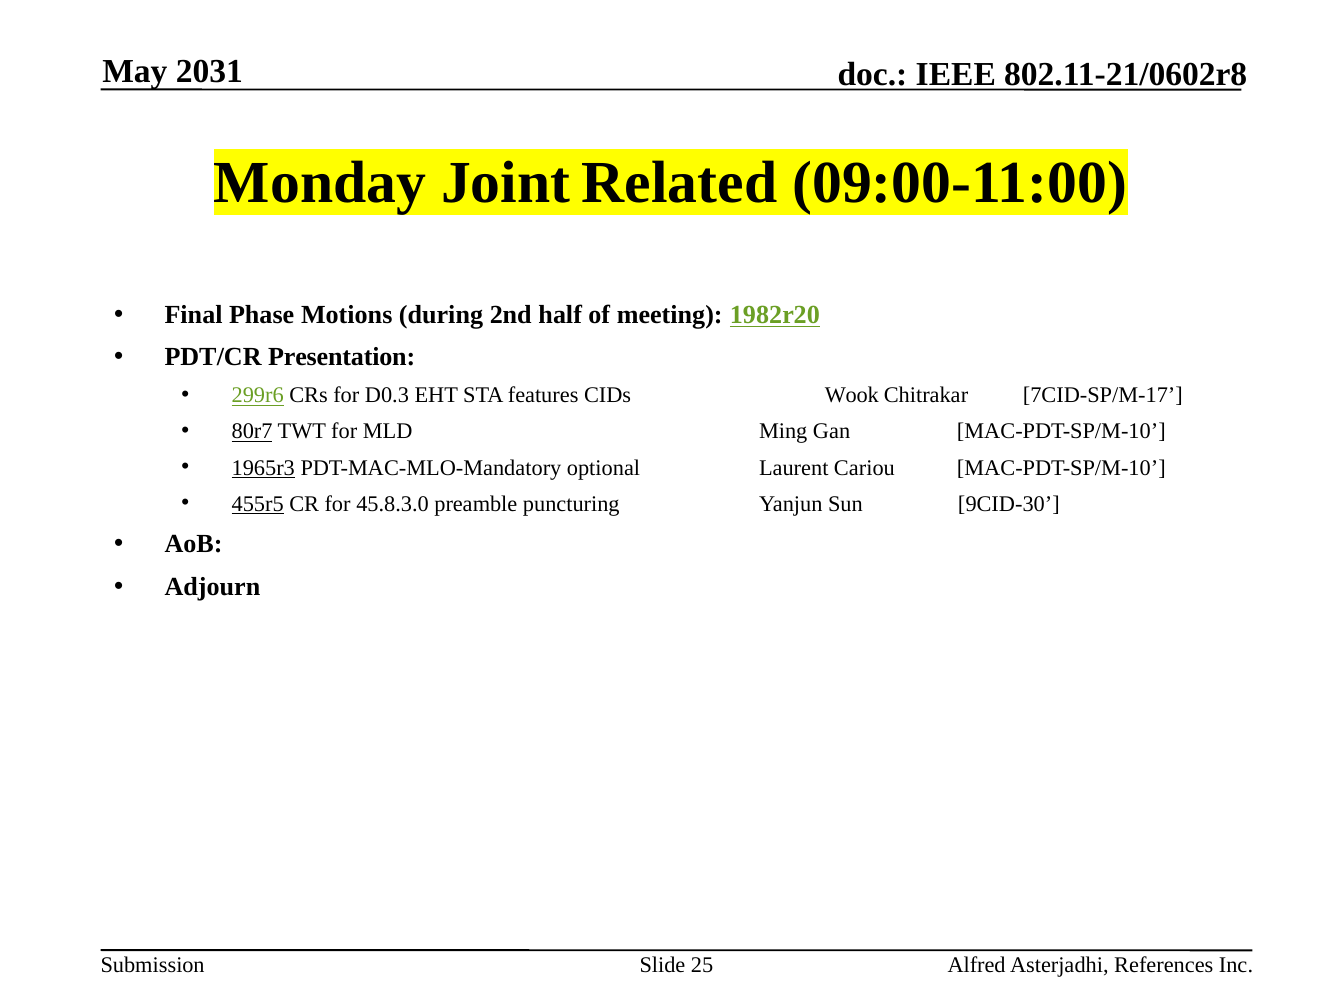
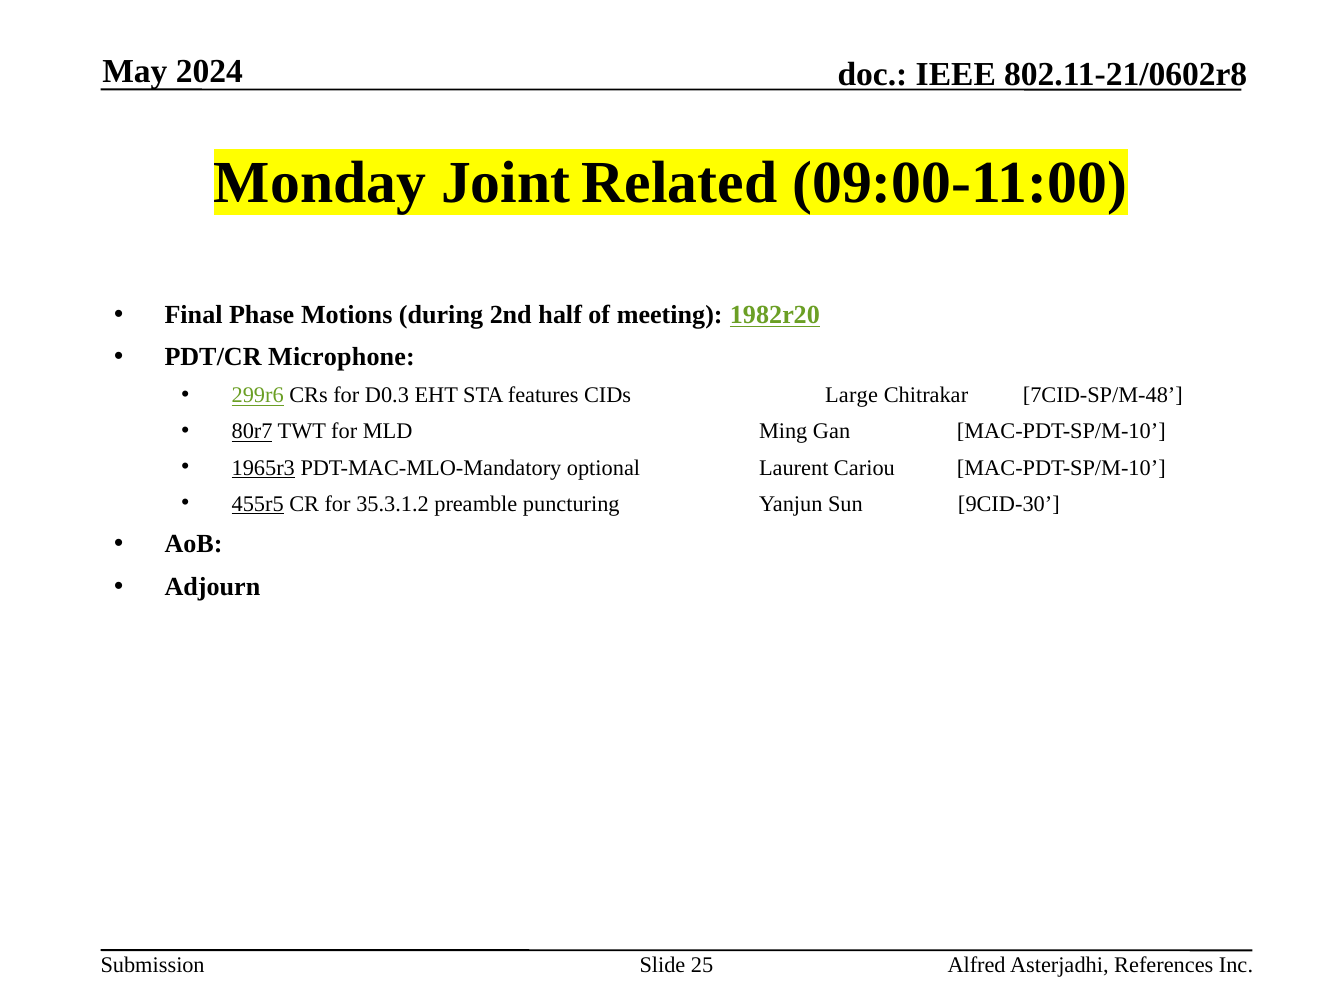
2031: 2031 -> 2024
Presentation: Presentation -> Microphone
Wook: Wook -> Large
7CID-SP/M-17: 7CID-SP/M-17 -> 7CID-SP/M-48
45.8.3.0: 45.8.3.0 -> 35.3.1.2
